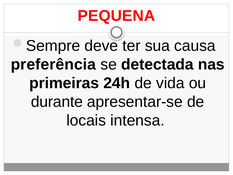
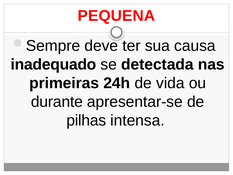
preferência: preferência -> inadequado
locais: locais -> pilhas
